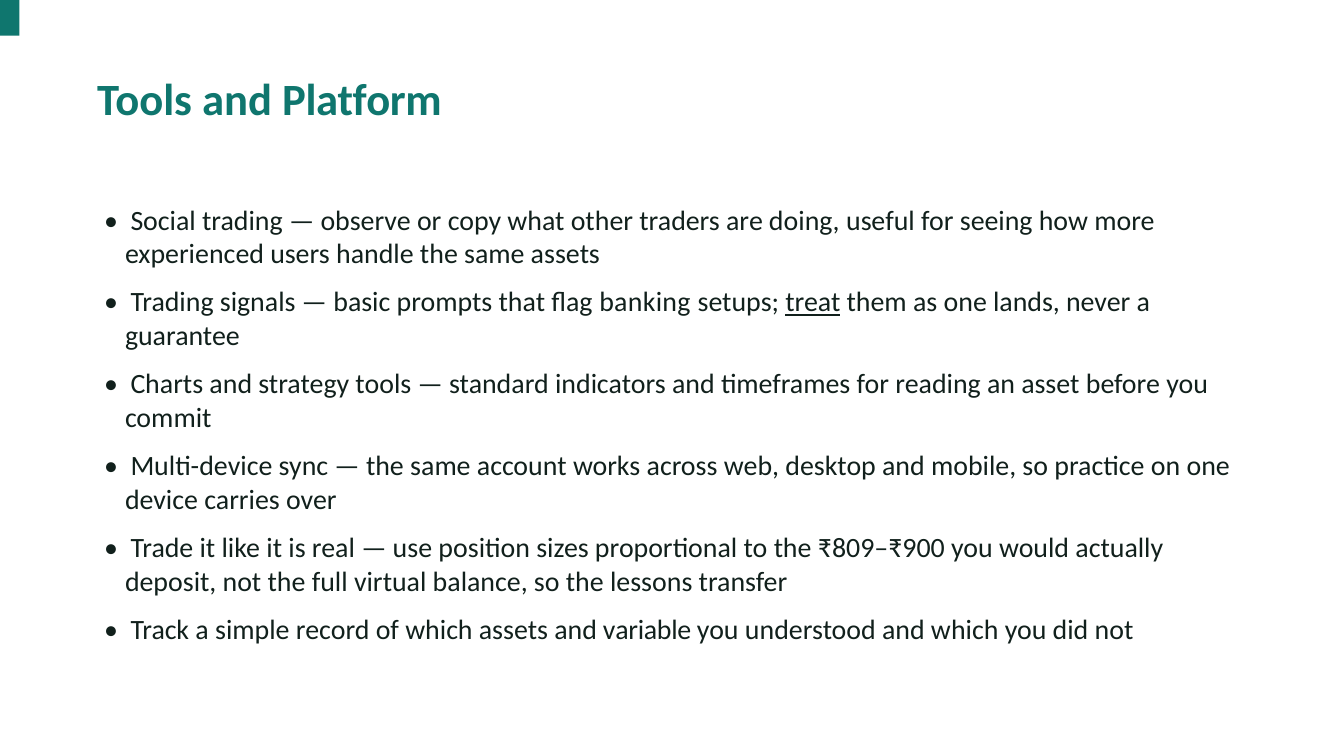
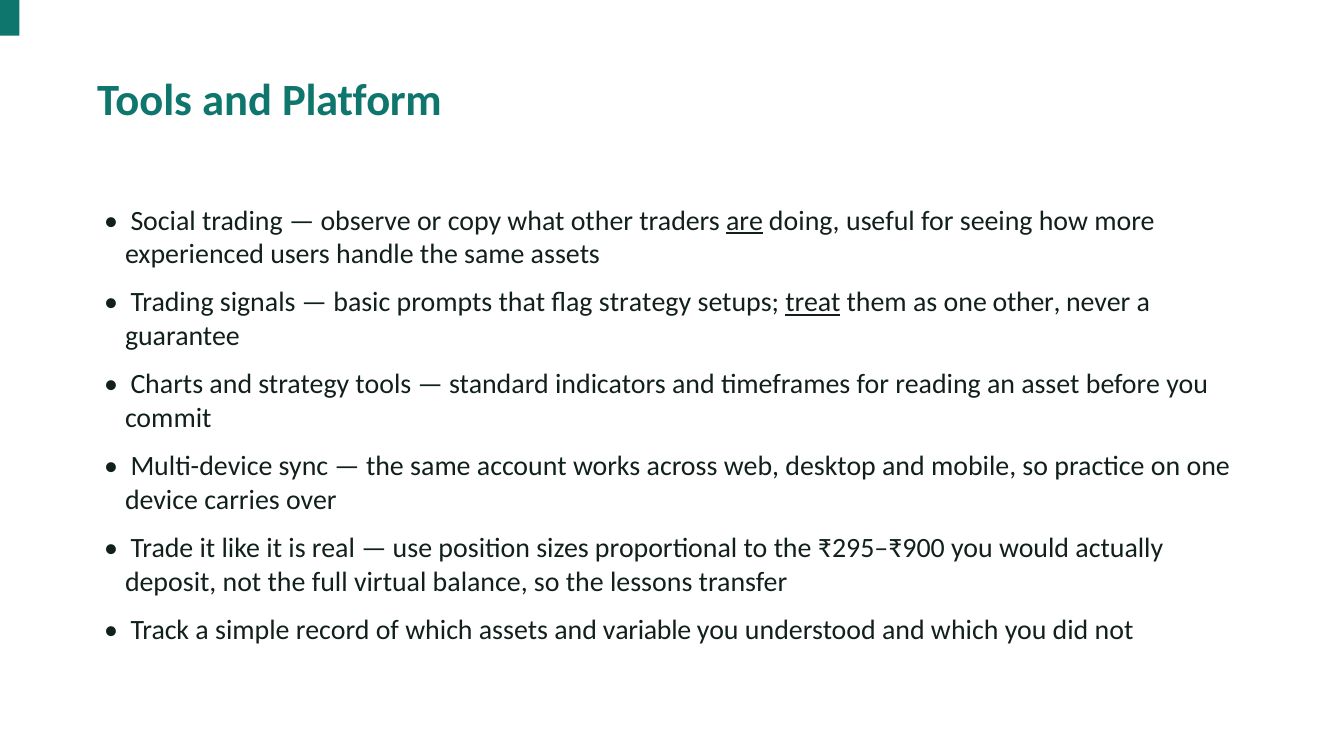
are underline: none -> present
flag banking: banking -> strategy
one lands: lands -> other
₹809–₹900: ₹809–₹900 -> ₹295–₹900
